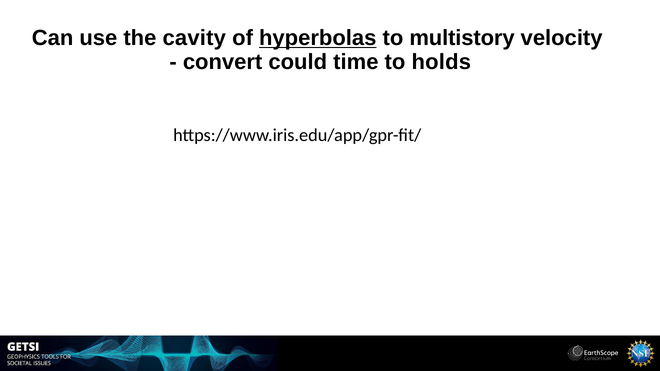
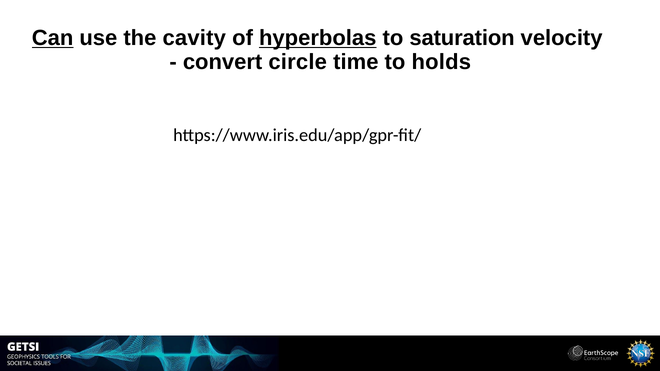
Can underline: none -> present
multistory: multistory -> saturation
could: could -> circle
